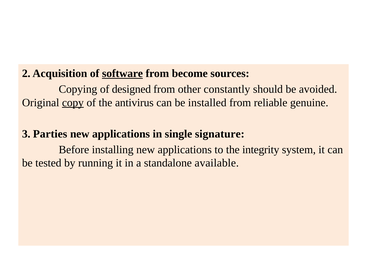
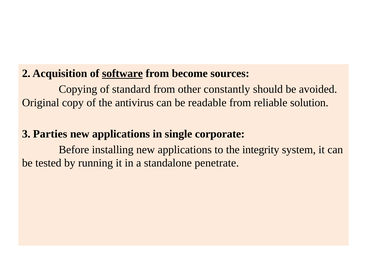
designed: designed -> standard
copy underline: present -> none
installed: installed -> readable
genuine: genuine -> solution
signature: signature -> corporate
available: available -> penetrate
